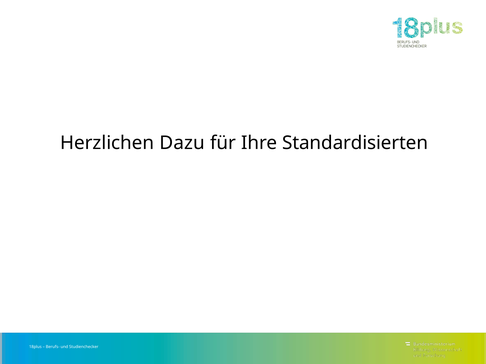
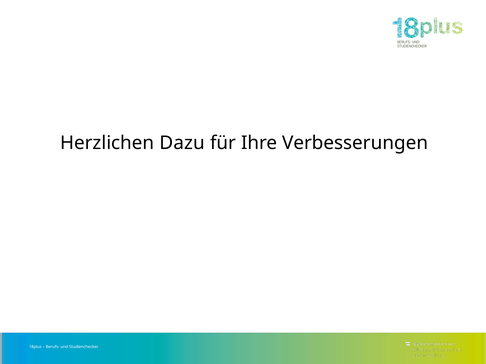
Standardisierten: Standardisierten -> Verbesserungen
